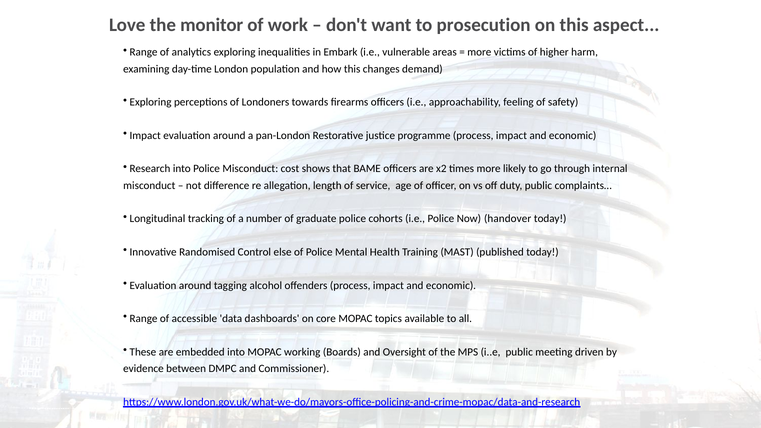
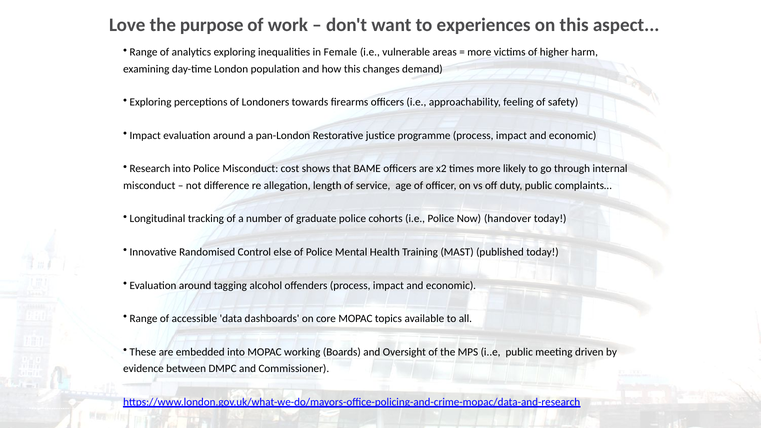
monitor: monitor -> purpose
prosecution: prosecution -> experiences
Embark: Embark -> Female
